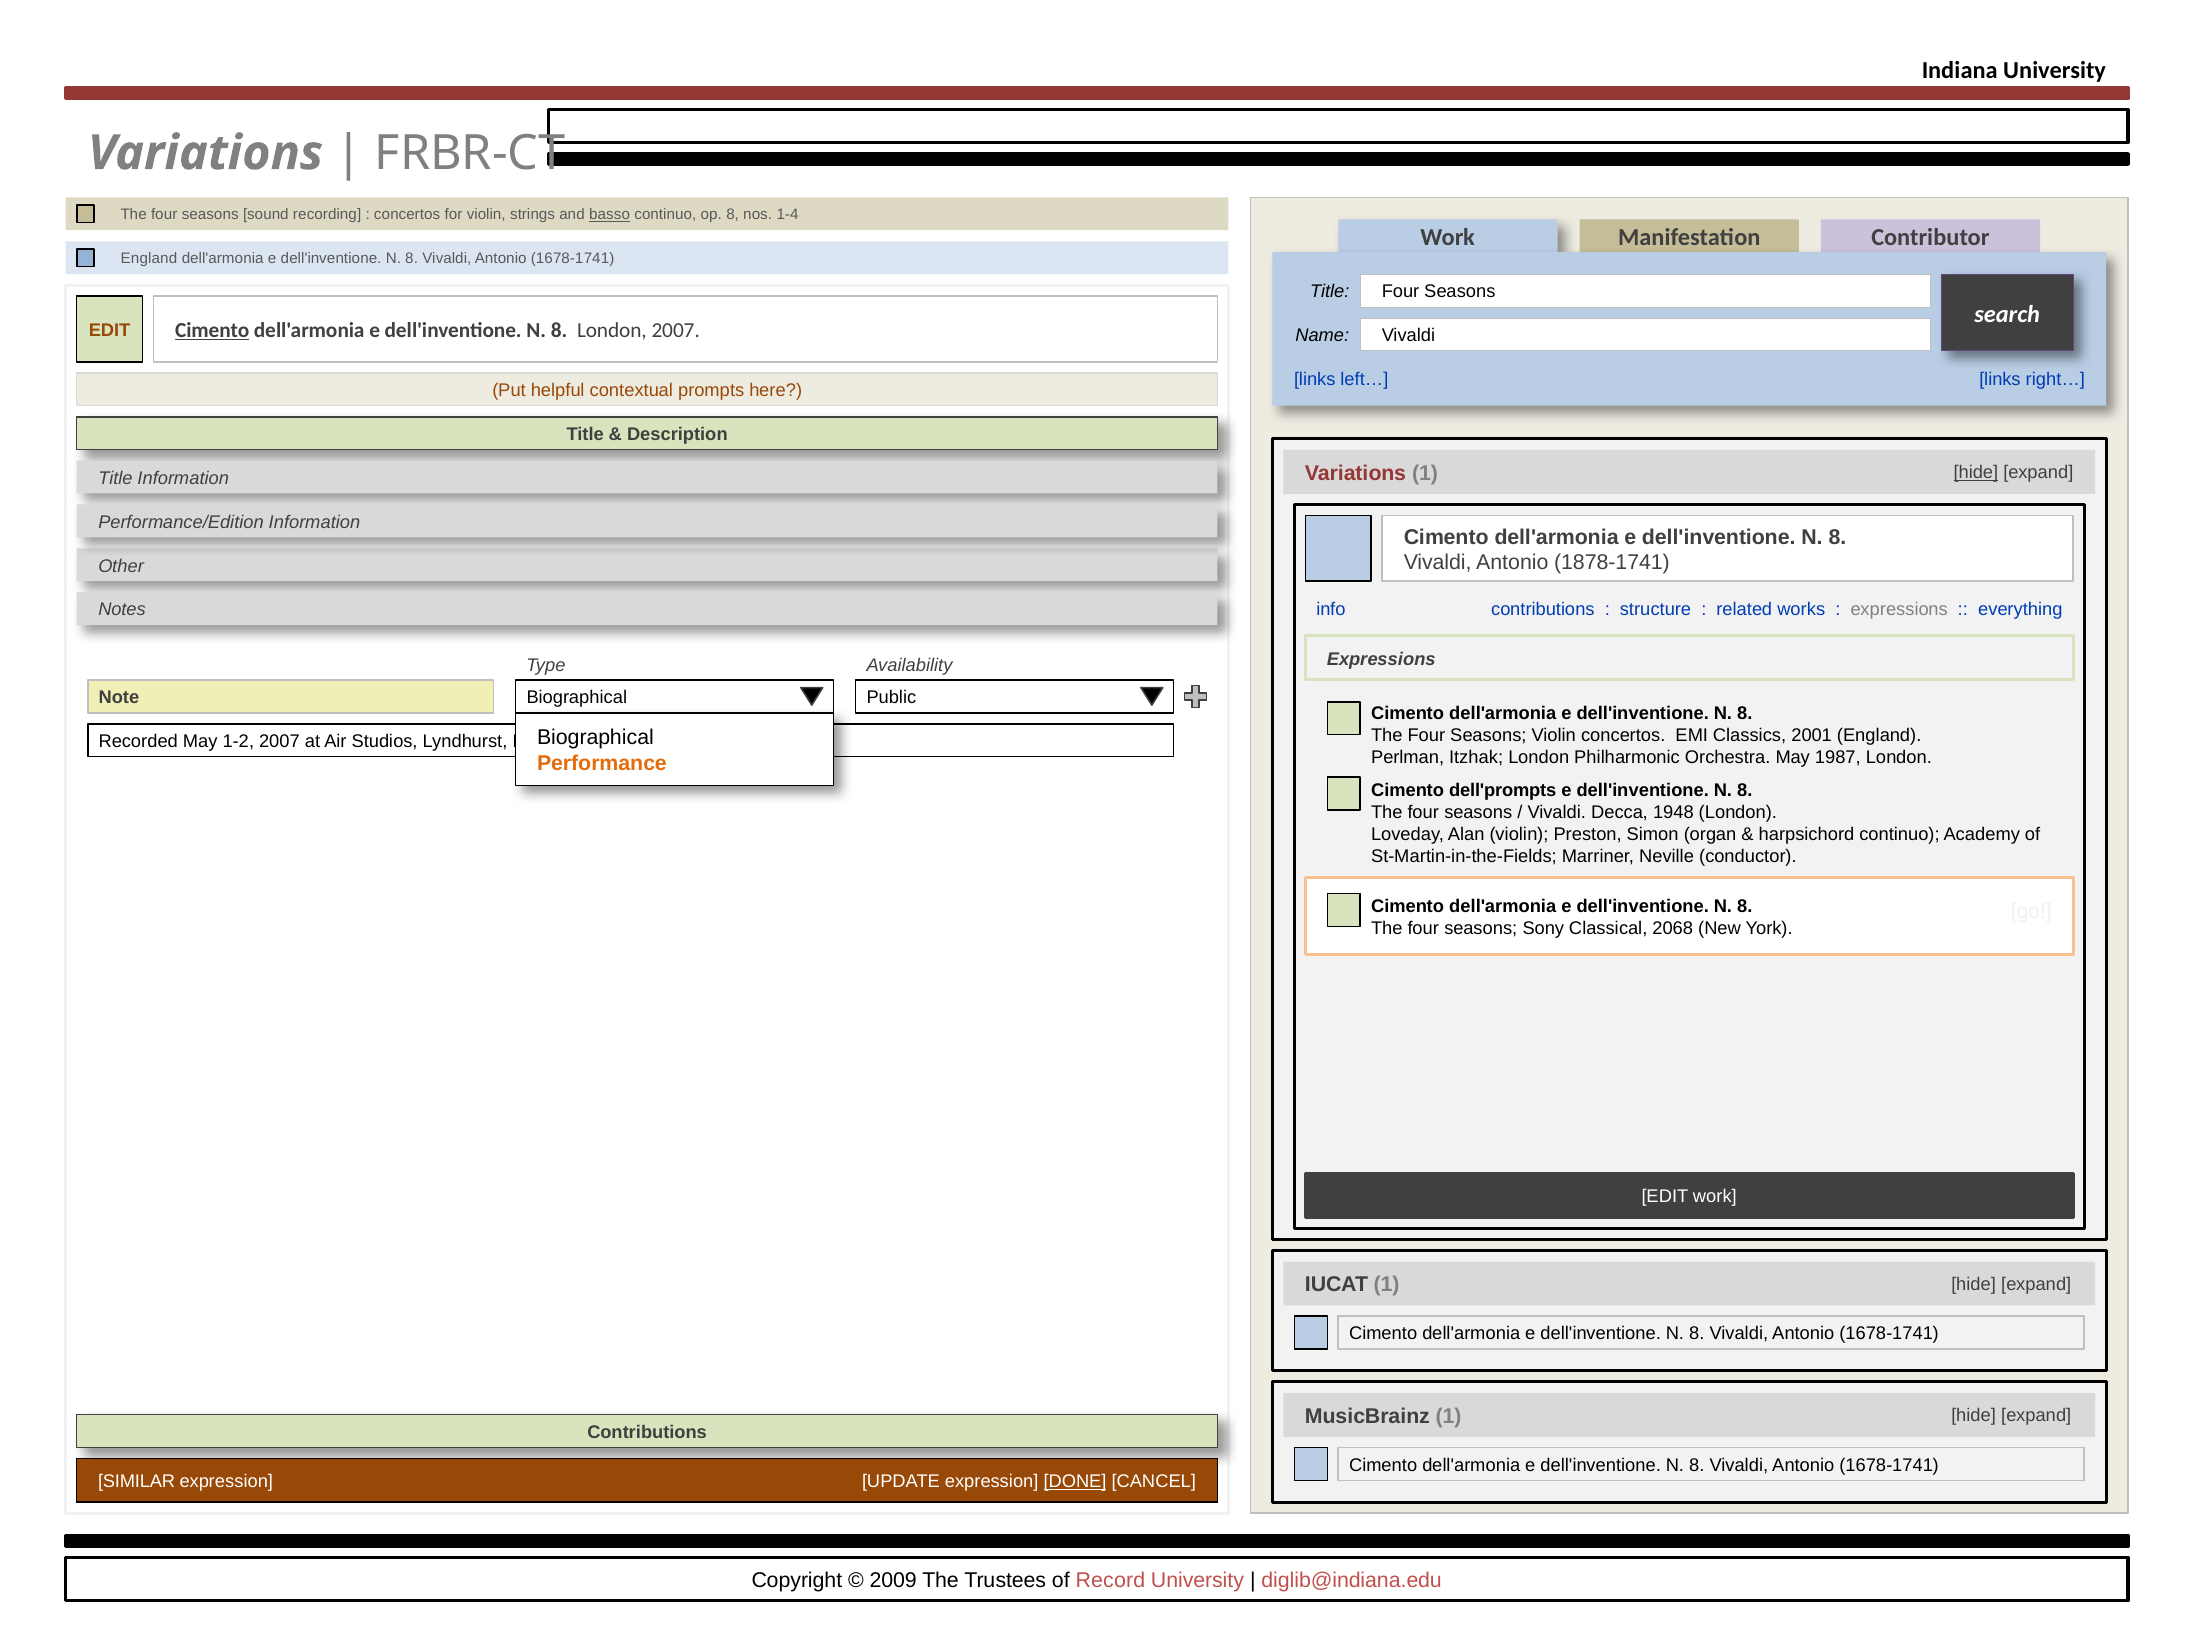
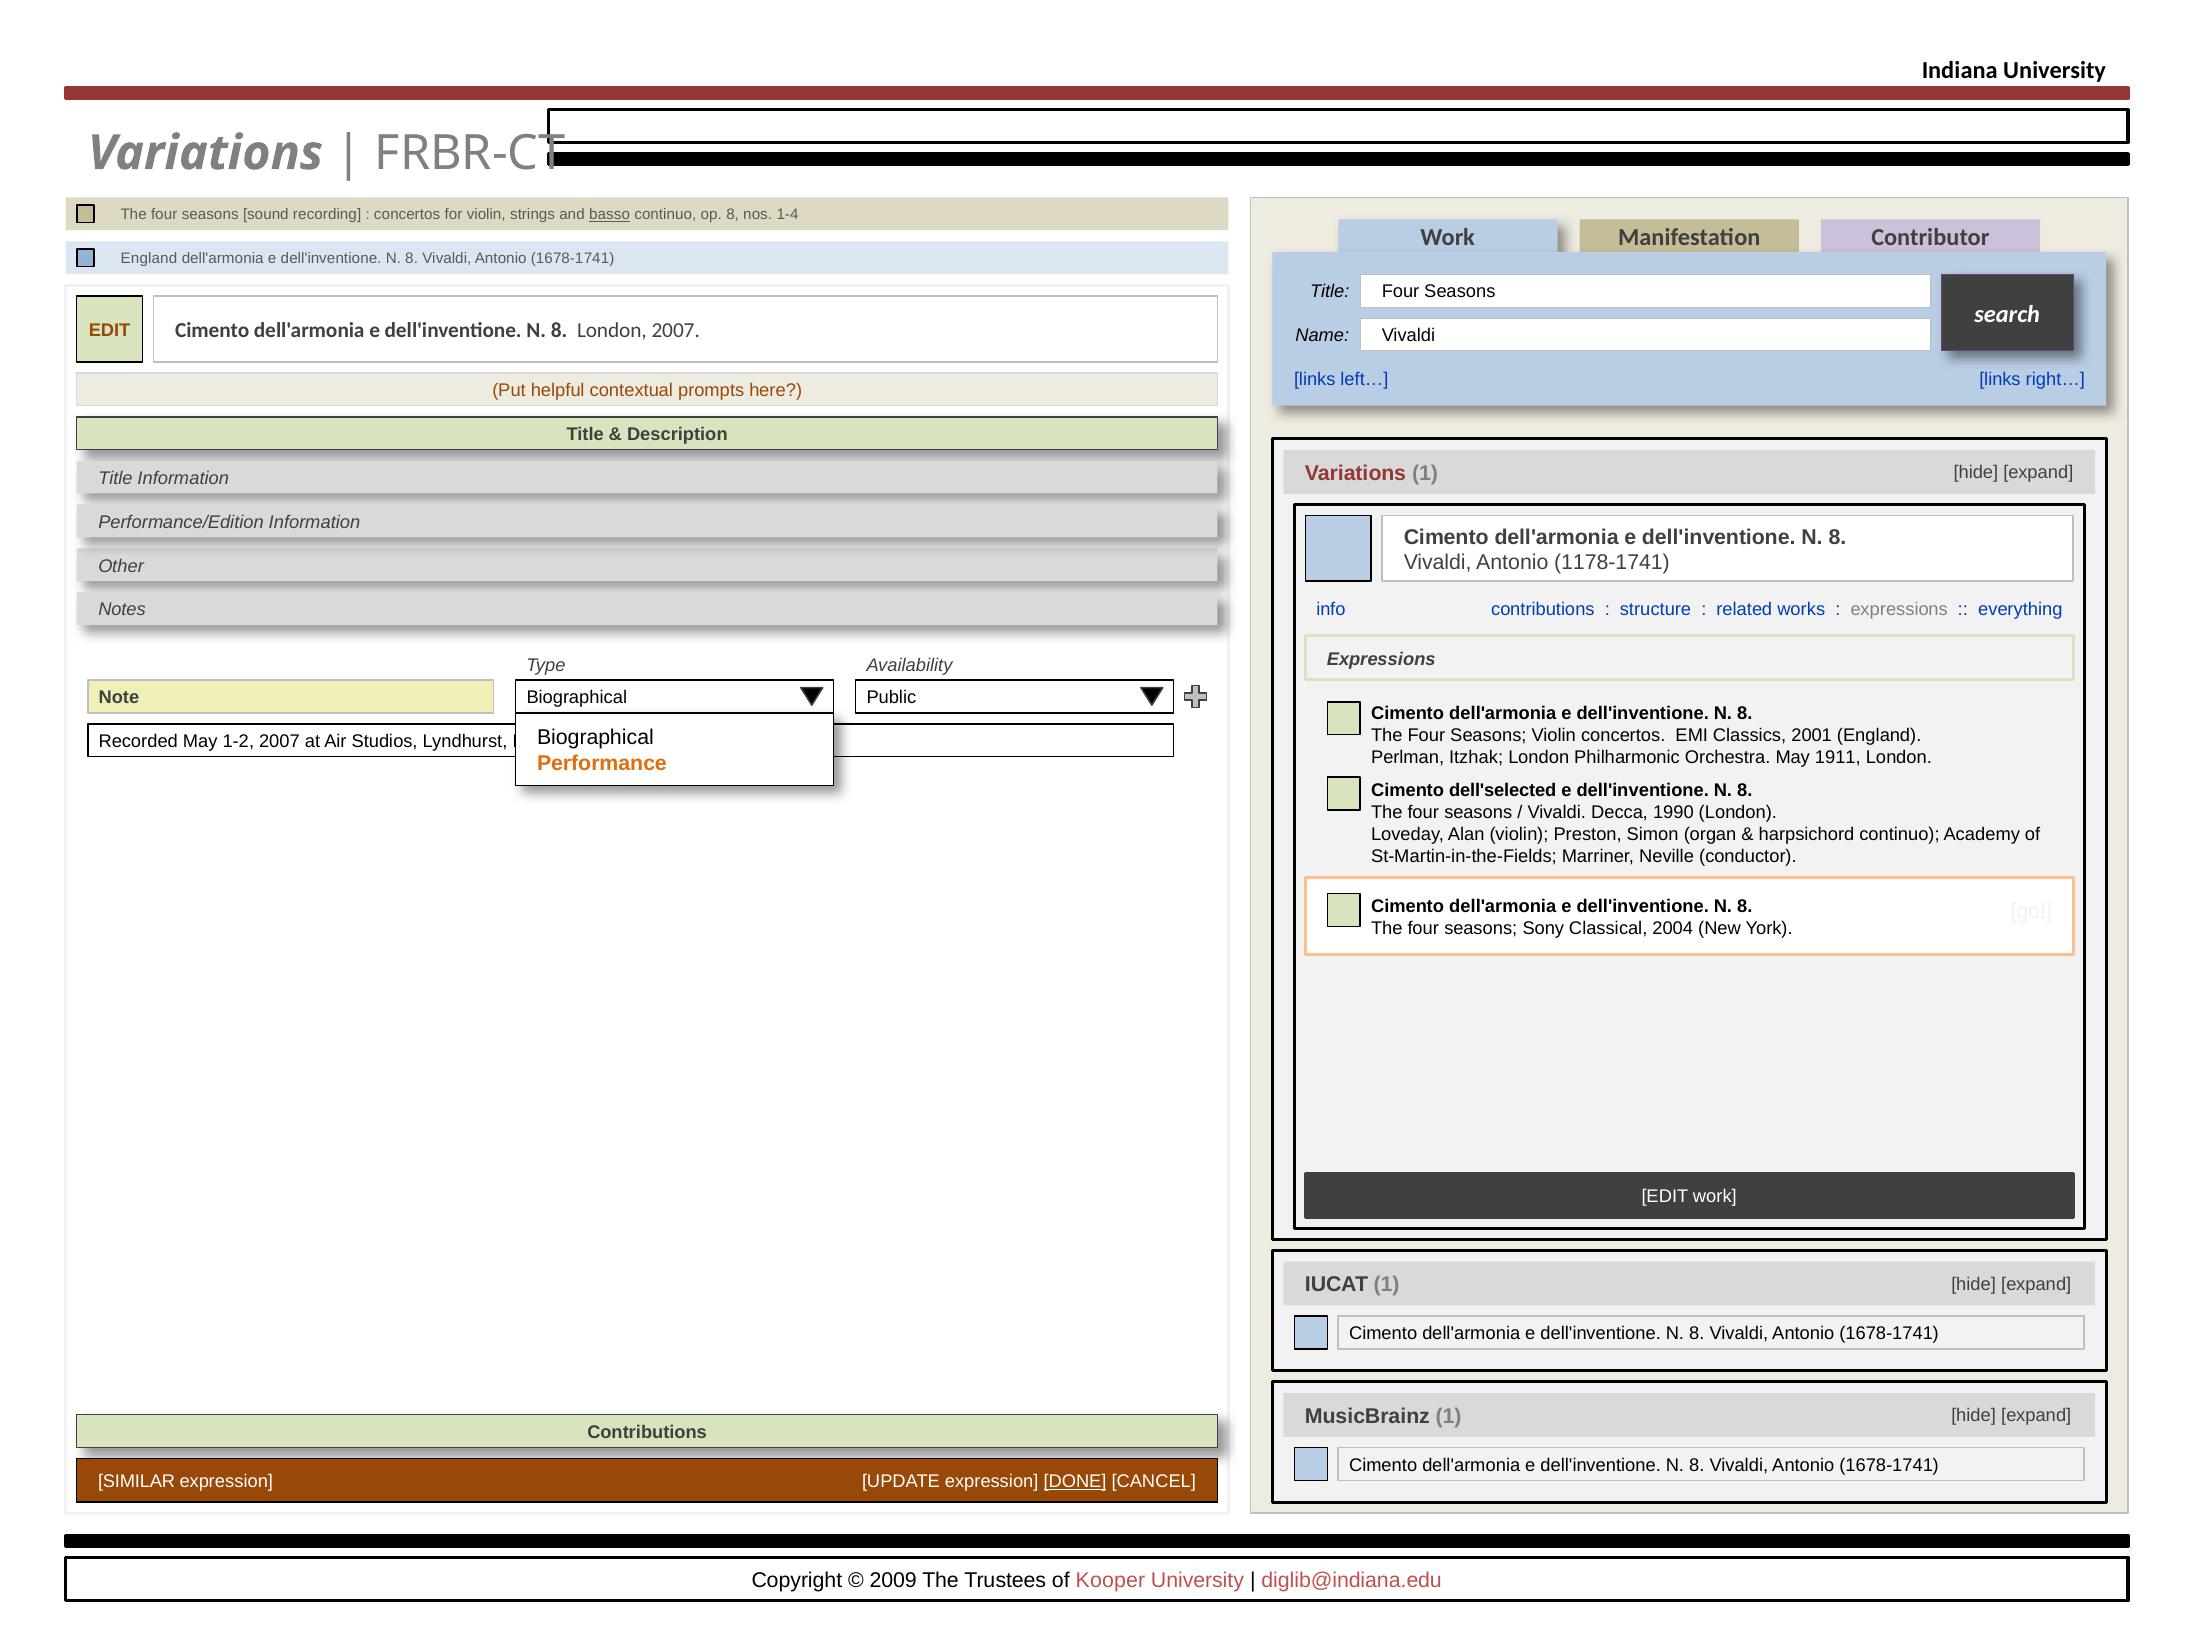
Cimento at (212, 331) underline: present -> none
hide at (1976, 473) underline: present -> none
1878-1741: 1878-1741 -> 1178-1741
1987: 1987 -> 1911
dell'prompts: dell'prompts -> dell'selected
1948: 1948 -> 1990
2068: 2068 -> 2004
Record: Record -> Kooper
